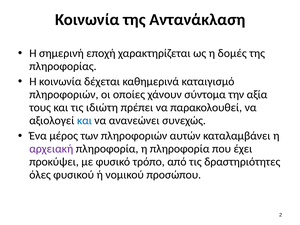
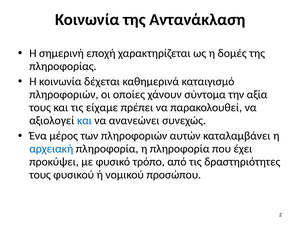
ιδιώτη: ιδιώτη -> είχαμε
αρχειακή colour: purple -> blue
όλες at (40, 175): όλες -> τους
